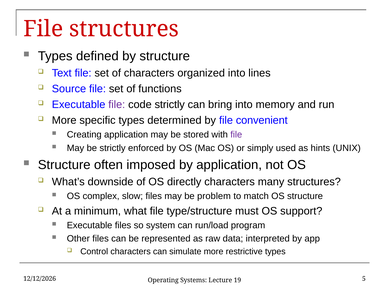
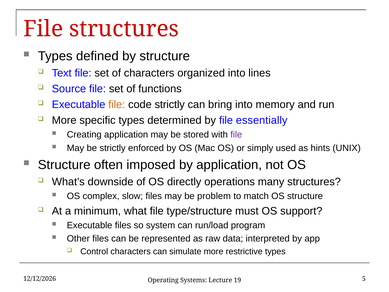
file at (117, 104) colour: purple -> orange
convenient: convenient -> essentially
directly characters: characters -> operations
